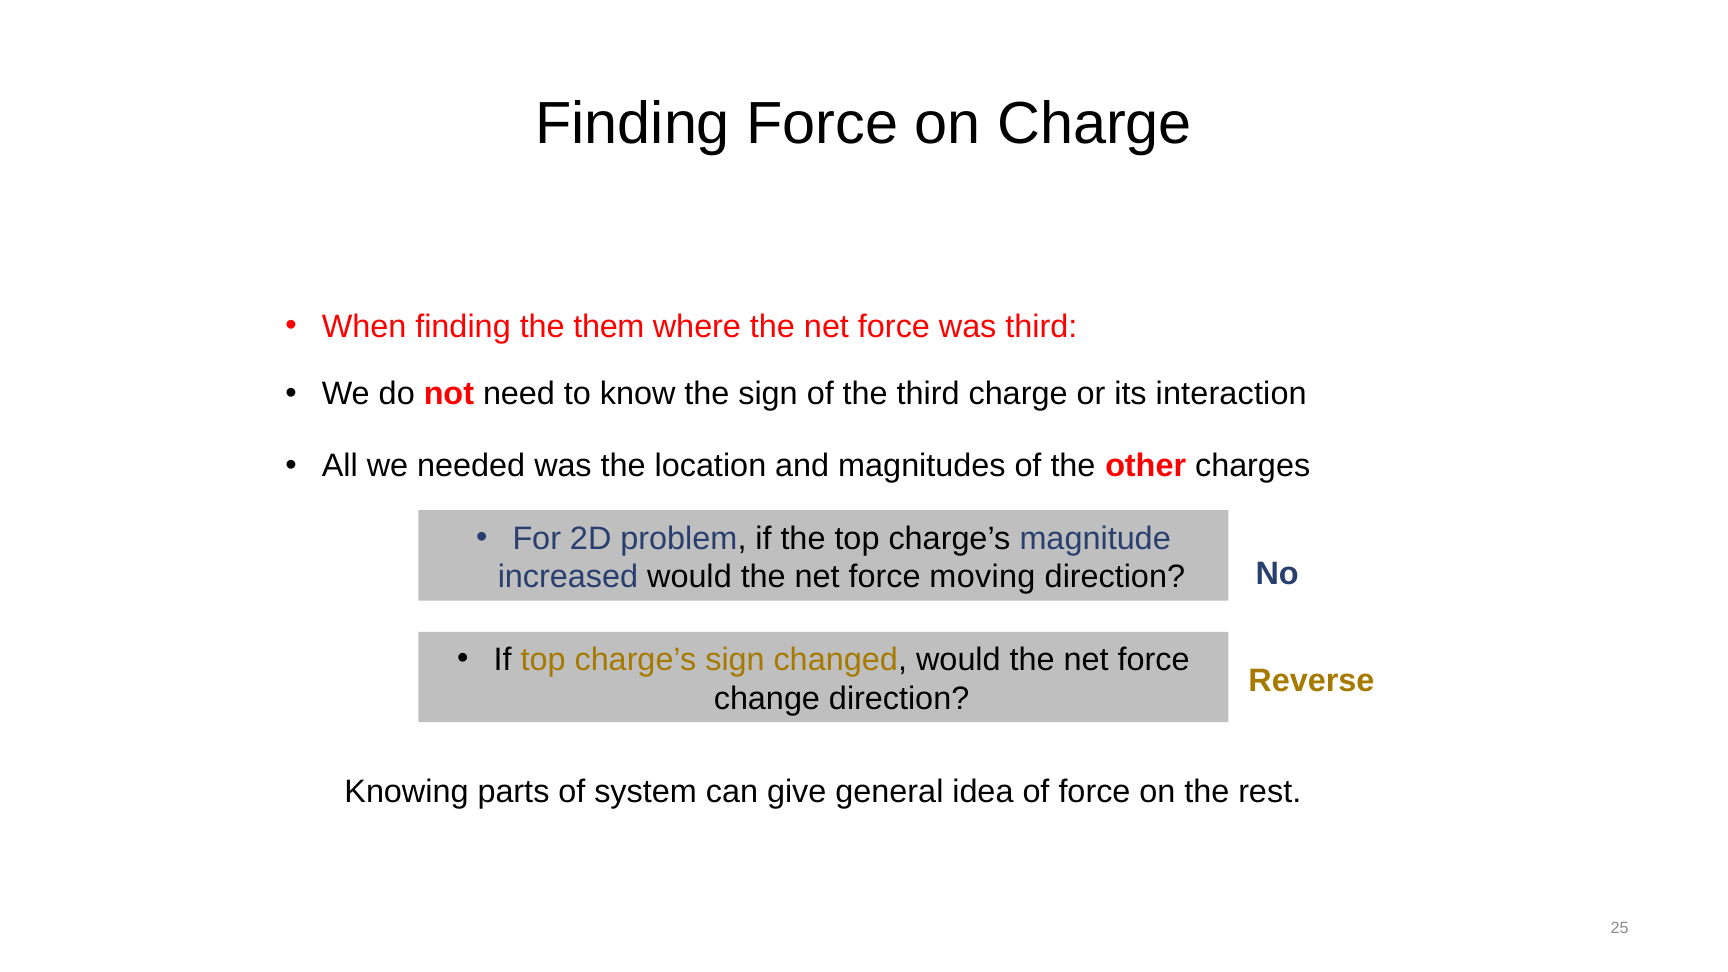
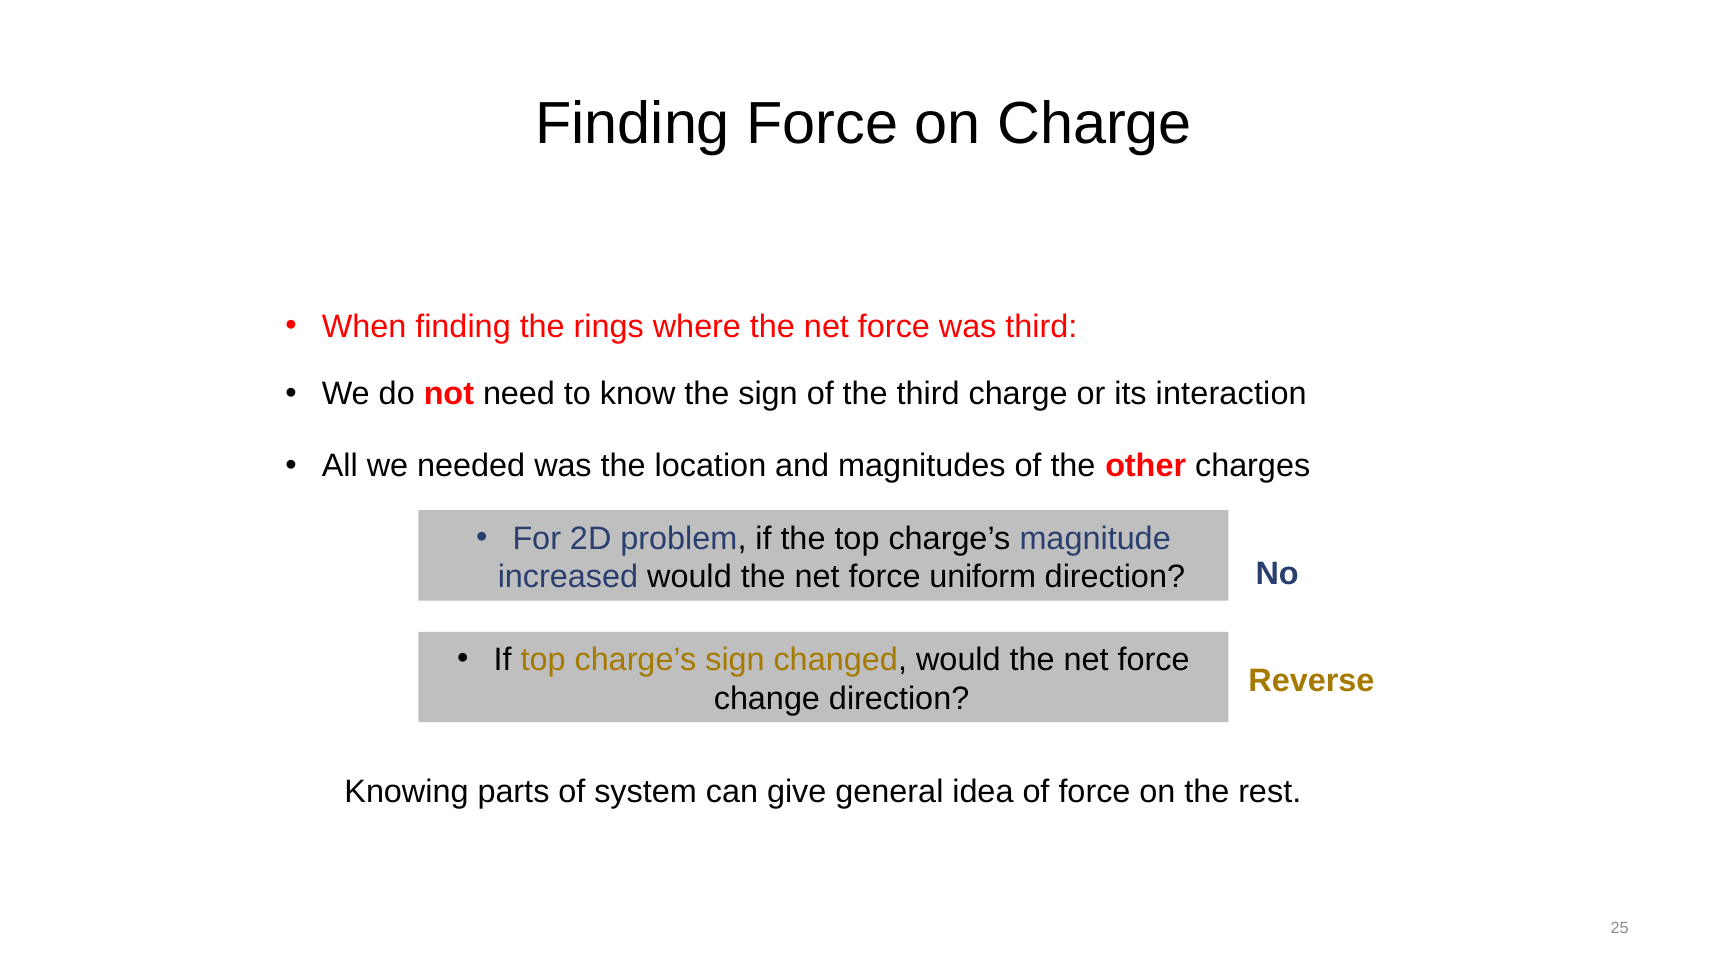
them: them -> rings
moving: moving -> uniform
